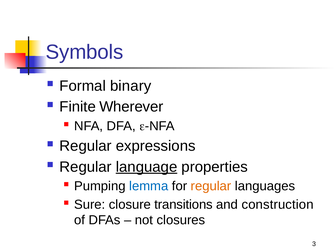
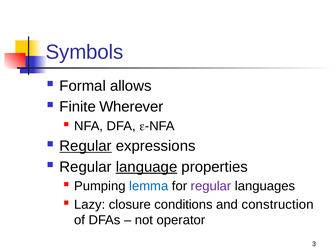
binary: binary -> allows
Regular at (86, 146) underline: none -> present
regular at (211, 186) colour: orange -> purple
Sure: Sure -> Lazy
transitions: transitions -> conditions
closures: closures -> operator
